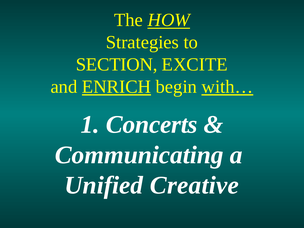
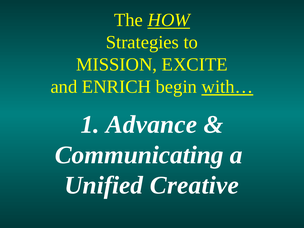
SECTION: SECTION -> MISSION
ENRICH underline: present -> none
Concerts: Concerts -> Advance
